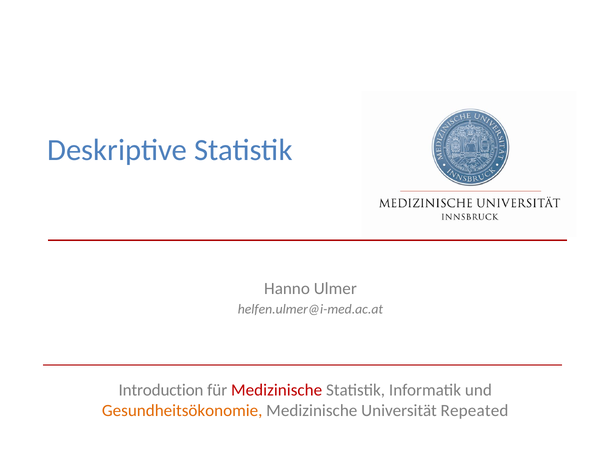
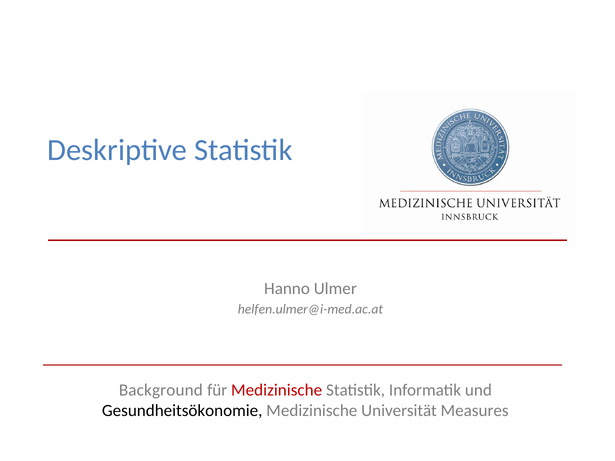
Introduction: Introduction -> Background
Gesundheitsökonomie colour: orange -> black
Repeated: Repeated -> Measures
